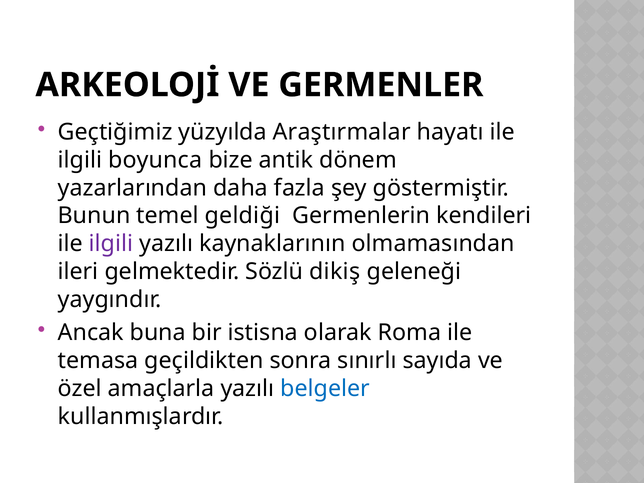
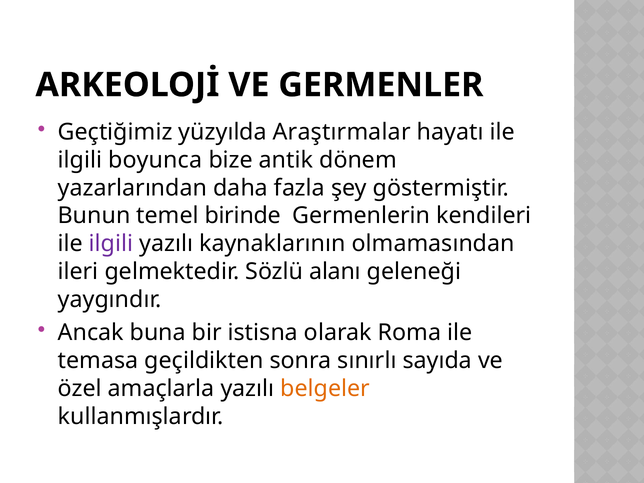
geldiği: geldiği -> birinde
dikiş: dikiş -> alanı
belgeler colour: blue -> orange
